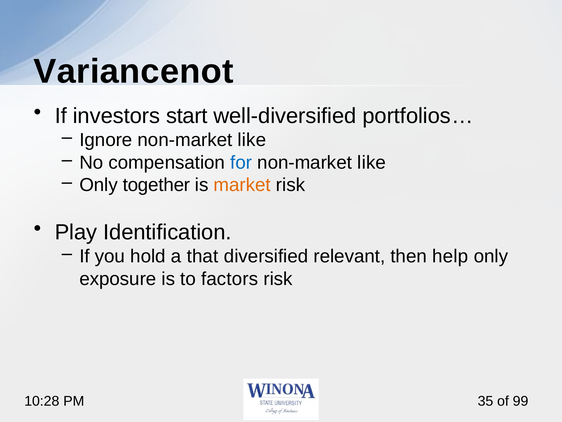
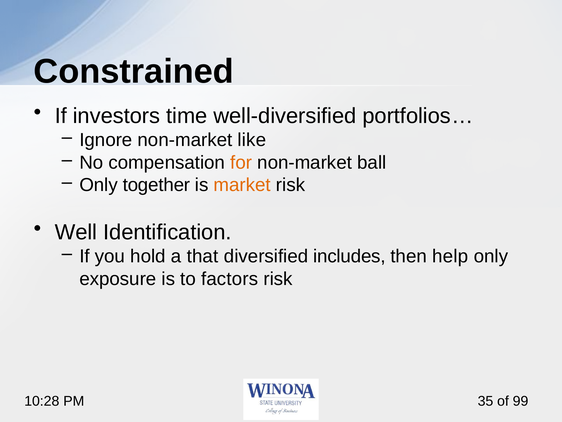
Variancenot: Variancenot -> Constrained
start: start -> time
for colour: blue -> orange
like at (372, 162): like -> ball
Play: Play -> Well
relevant: relevant -> includes
